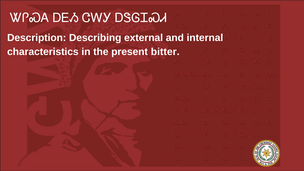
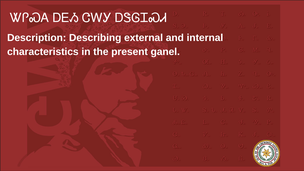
bitter: bitter -> ganel
